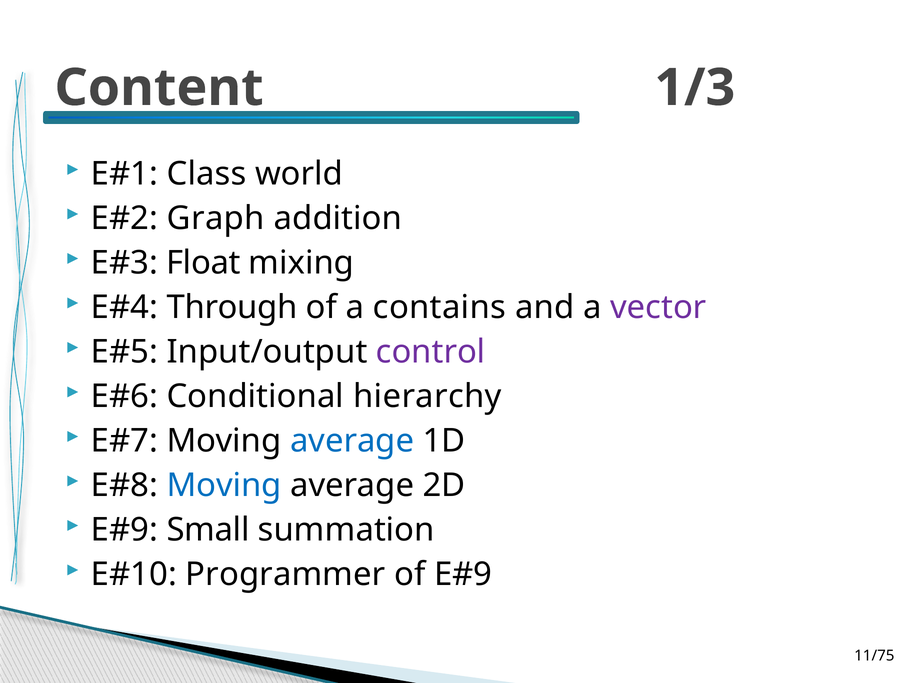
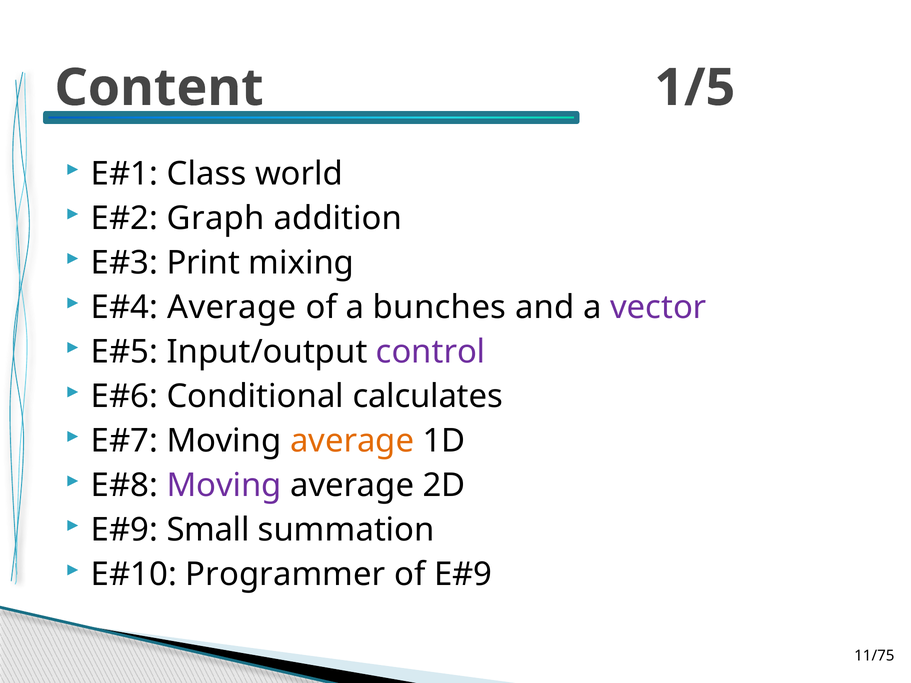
1/3: 1/3 -> 1/5
Float: Float -> Print
Through at (232, 308): Through -> Average
contains: contains -> bunches
hierarchy: hierarchy -> calculates
average at (352, 441) colour: blue -> orange
Moving at (224, 486) colour: blue -> purple
